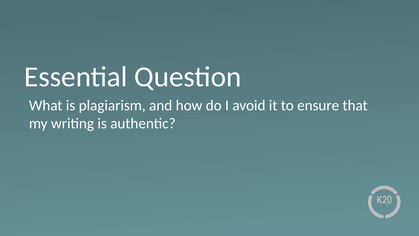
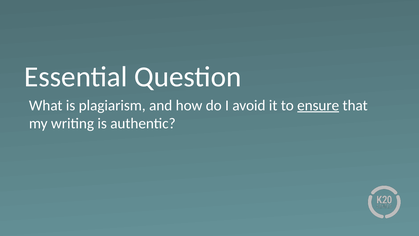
ensure underline: none -> present
